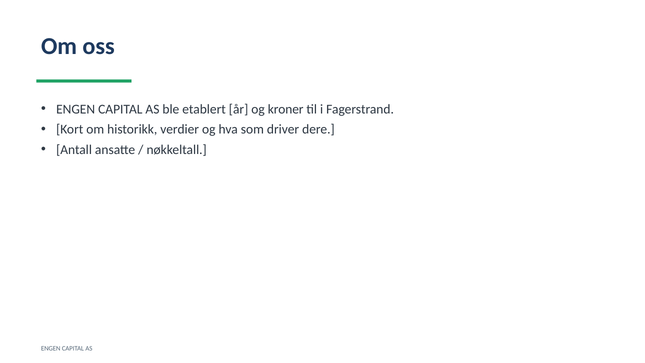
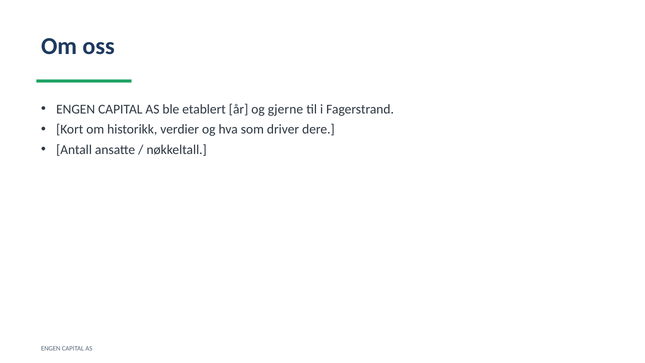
kroner: kroner -> gjerne
